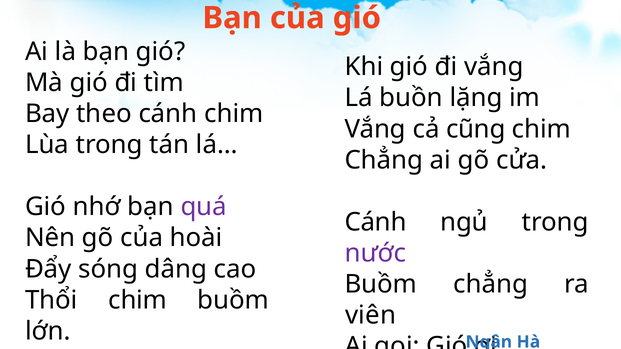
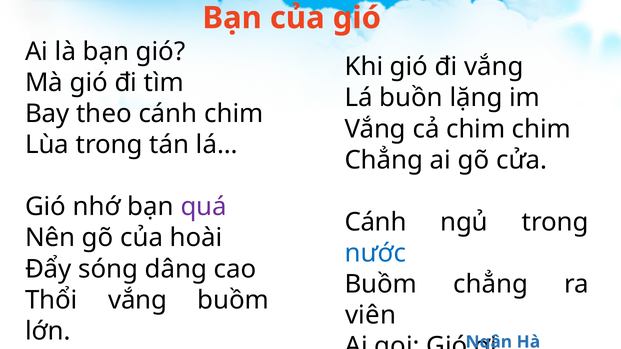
cả cũng: cũng -> chim
nước colour: purple -> blue
Thổi chim: chim -> vắng
